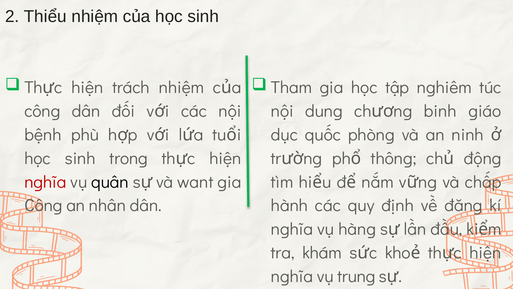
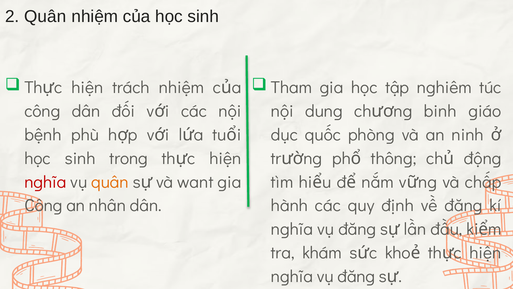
2 Thiểu: Thiểu -> Quân
quân at (110, 182) colour: black -> orange
hàng at (357, 229): hàng -> đăng
trung at (356, 276): trung -> đăng
